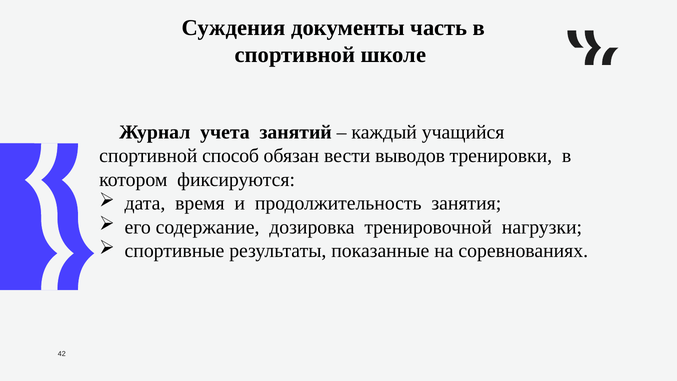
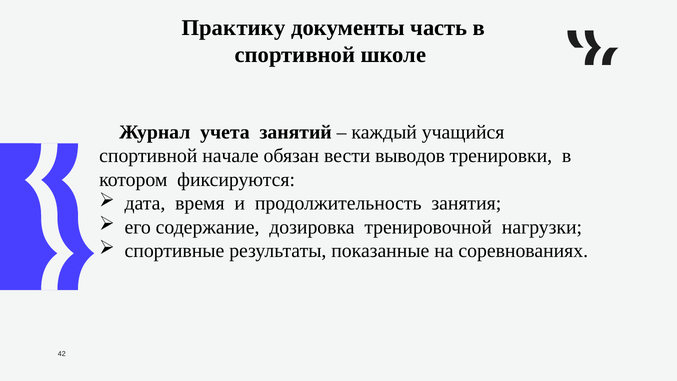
Суждения: Суждения -> Практику
способ: способ -> начале
